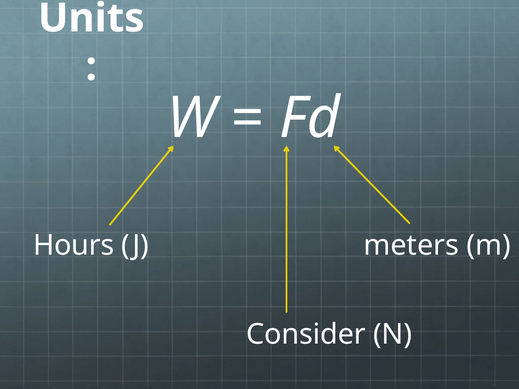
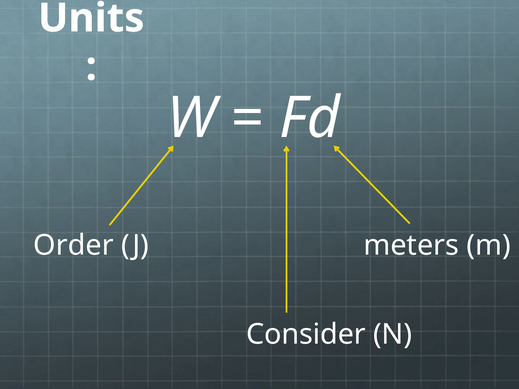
Hours: Hours -> Order
